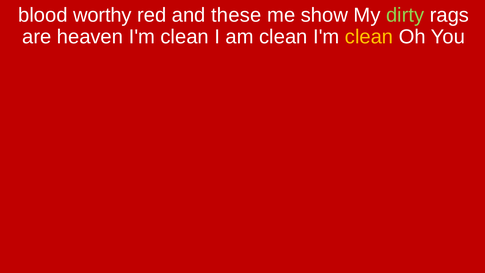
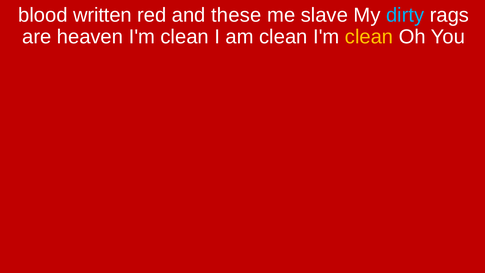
worthy: worthy -> written
show: show -> slave
dirty colour: light green -> light blue
